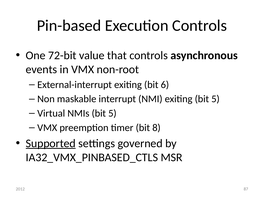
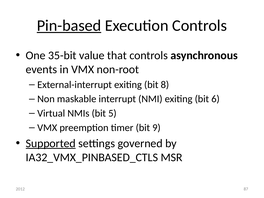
Pin-based underline: none -> present
72-bit: 72-bit -> 35-bit
6: 6 -> 8
exiting bit 5: 5 -> 6
8: 8 -> 9
